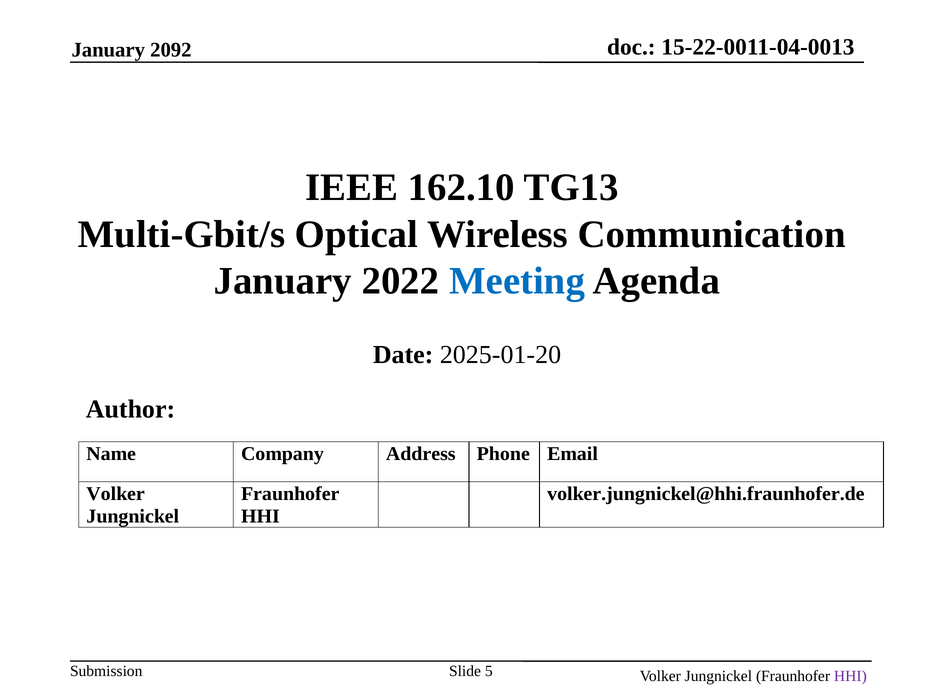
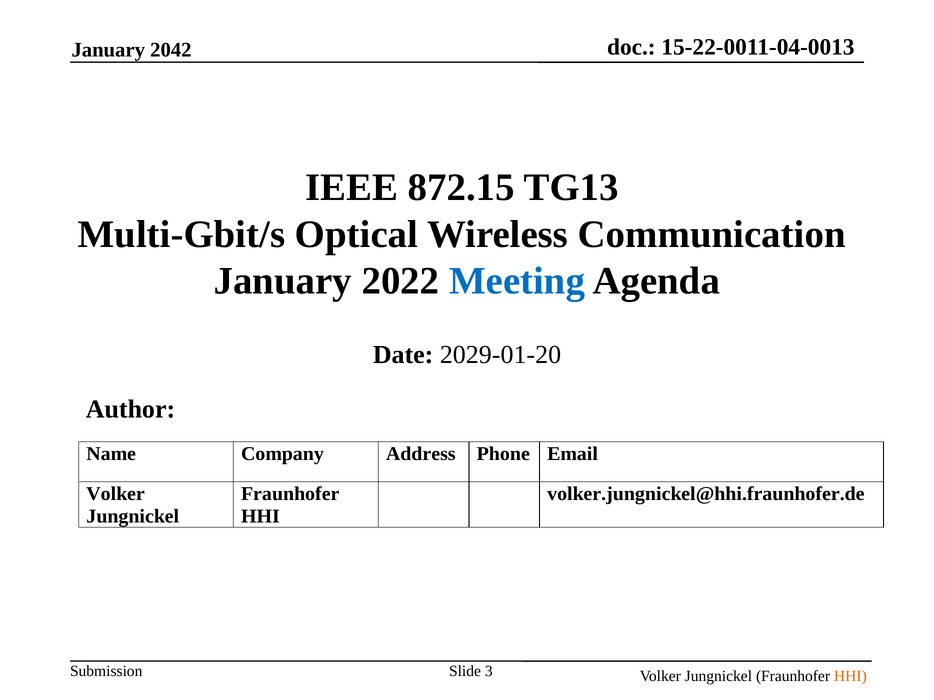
2092: 2092 -> 2042
162.10: 162.10 -> 872.15
2025-01-20: 2025-01-20 -> 2029-01-20
5: 5 -> 3
HHI at (850, 677) colour: purple -> orange
